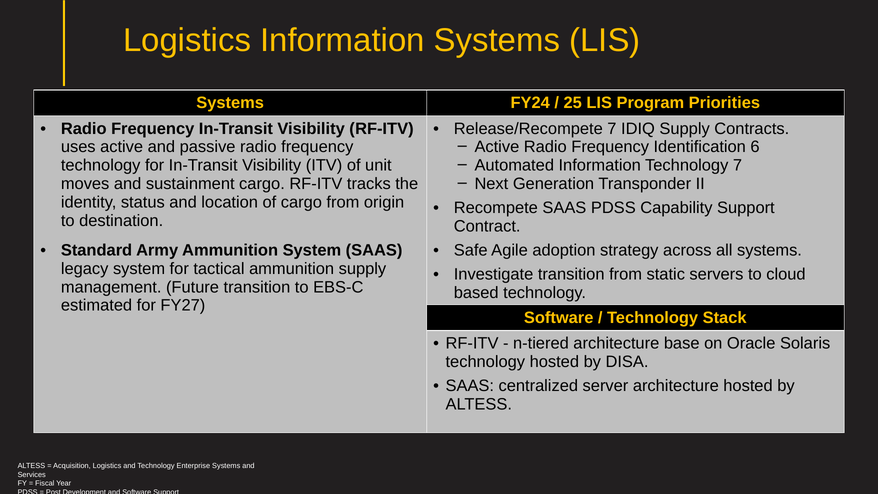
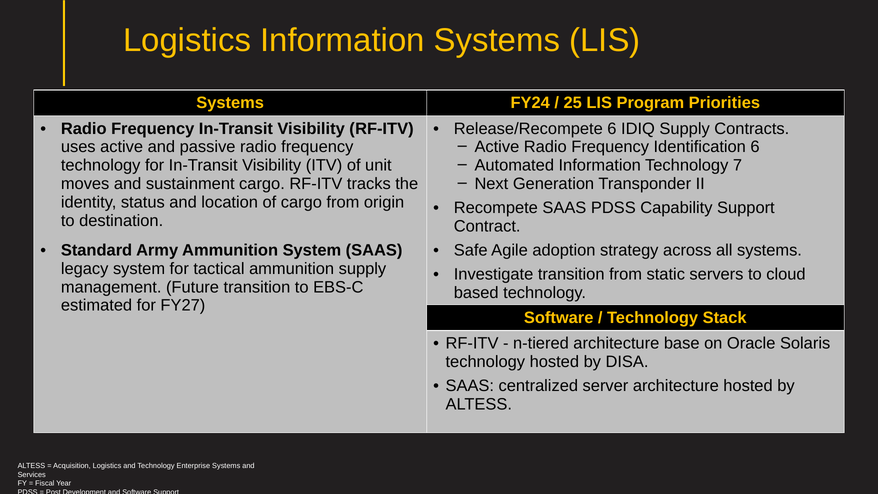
Release/Recompete 7: 7 -> 6
